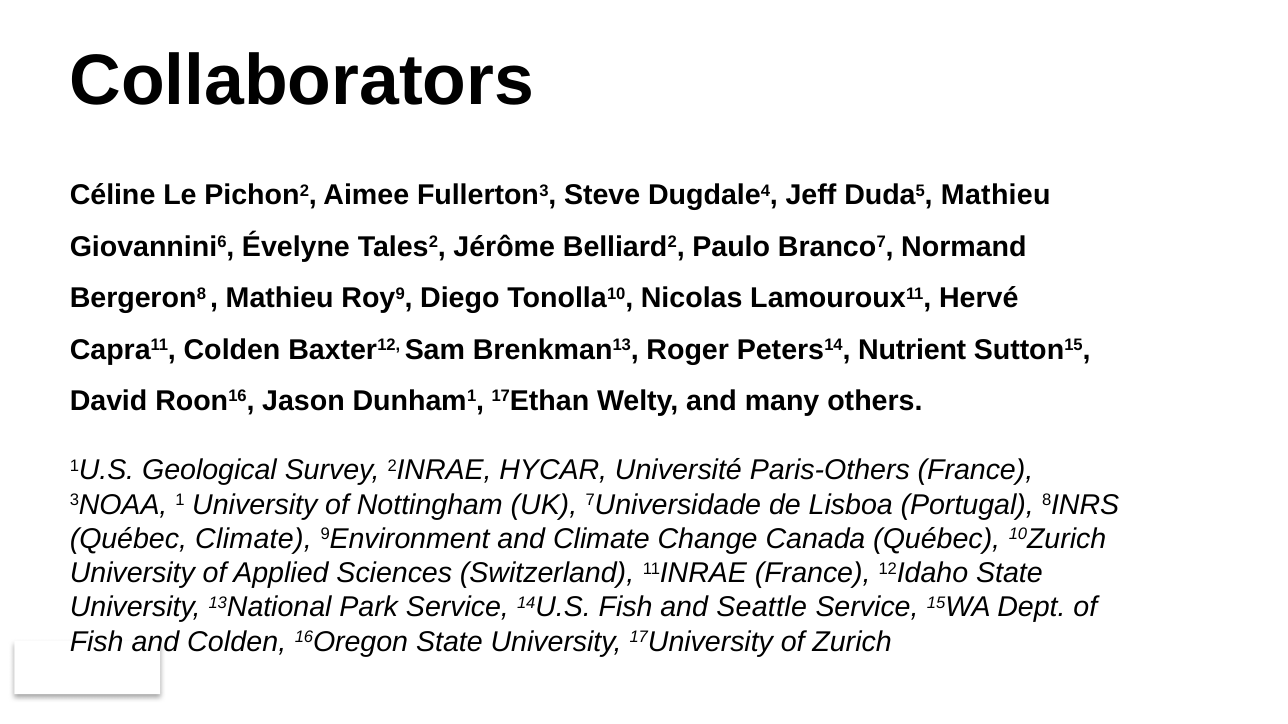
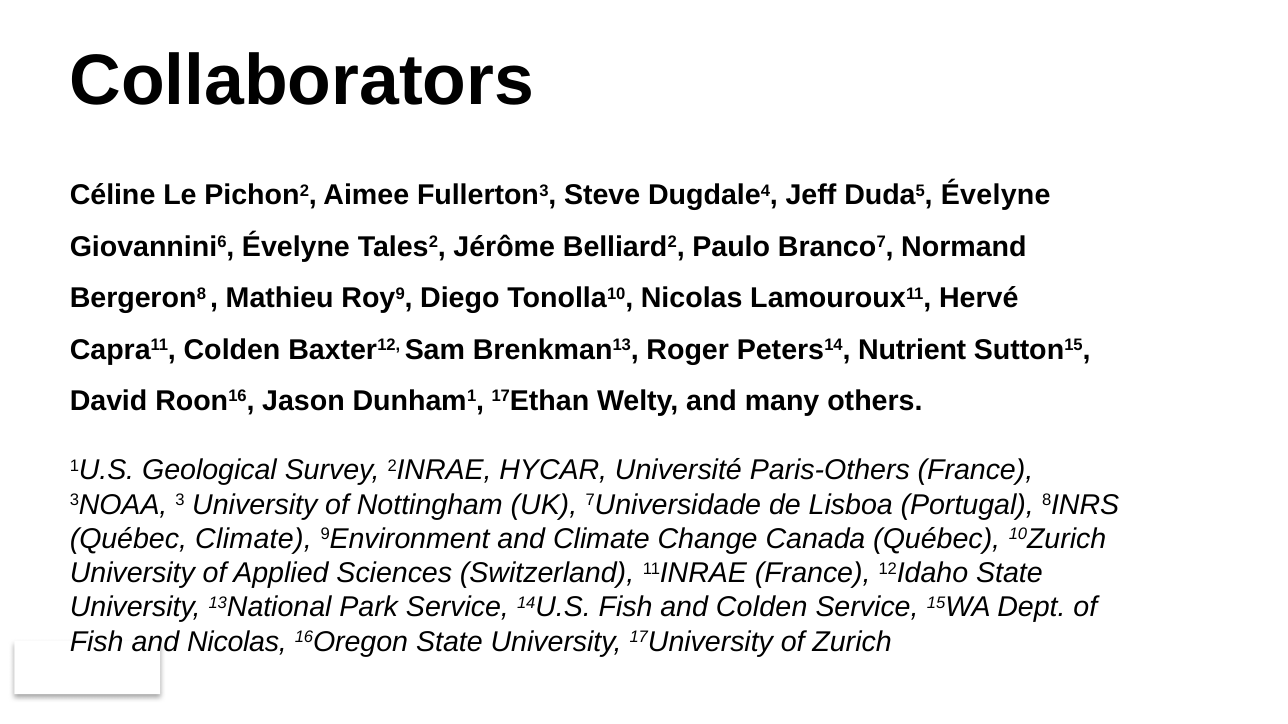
Duda5 Mathieu: Mathieu -> Évelyne
1: 1 -> 3
and Seattle: Seattle -> Colden
and Colden: Colden -> Nicolas
